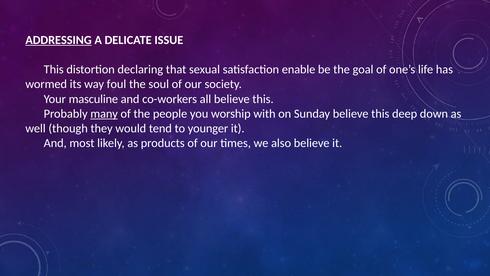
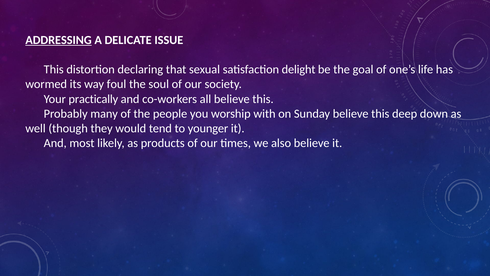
enable: enable -> delight
masculine: masculine -> practically
many underline: present -> none
